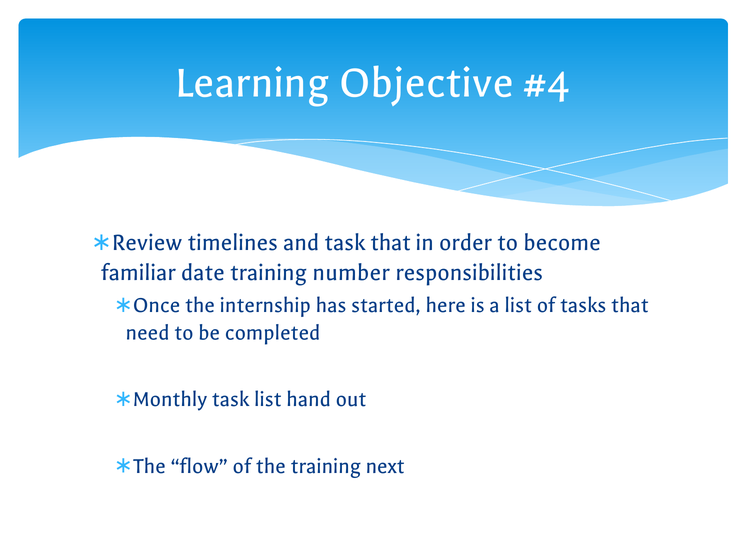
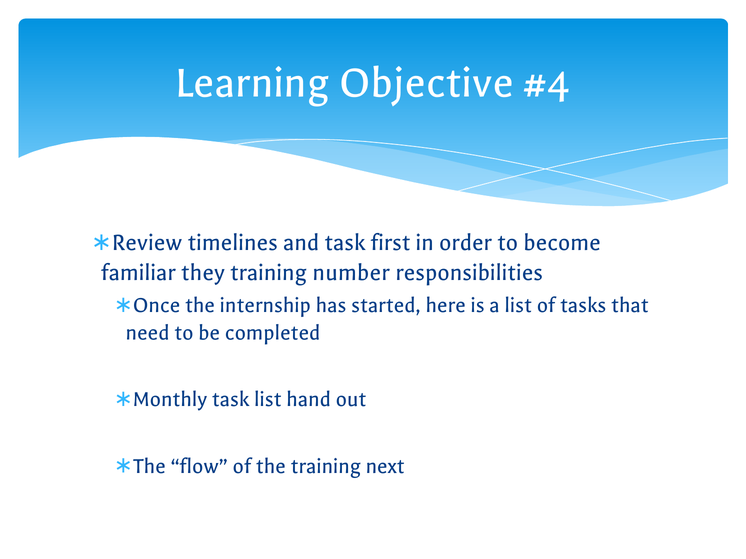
task that: that -> first
date: date -> they
